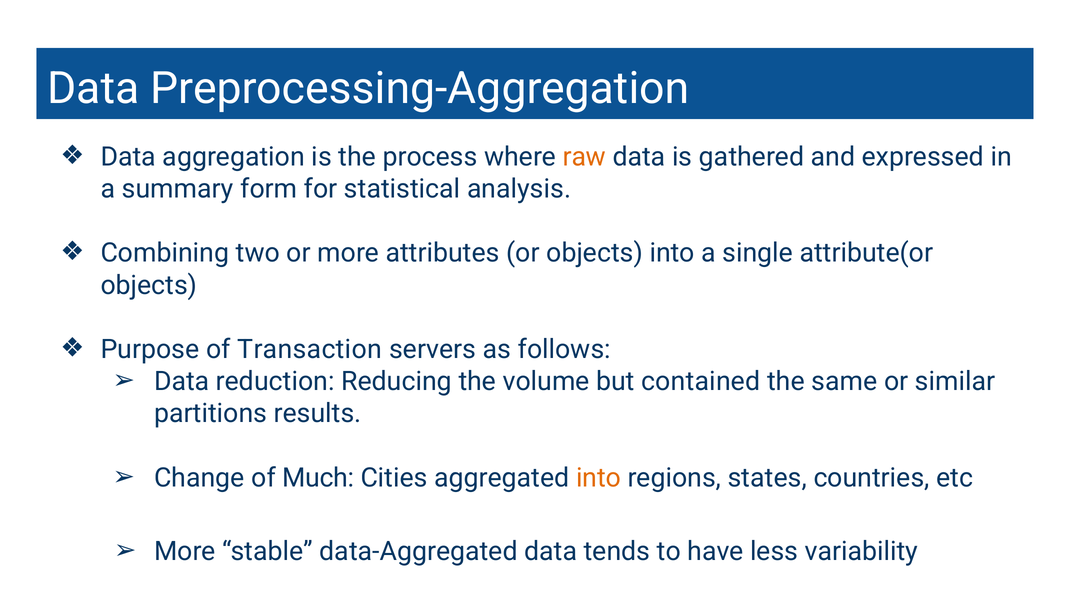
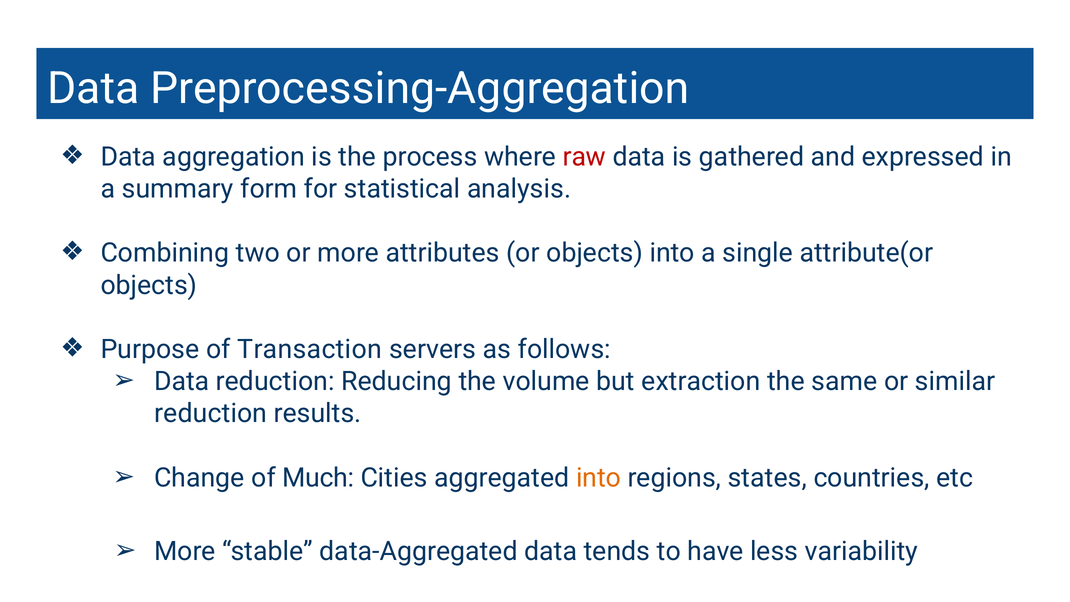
raw colour: orange -> red
contained: contained -> extraction
partitions at (211, 414): partitions -> reduction
